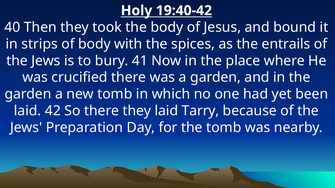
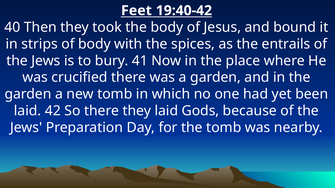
Holy: Holy -> Feet
Tarry: Tarry -> Gods
